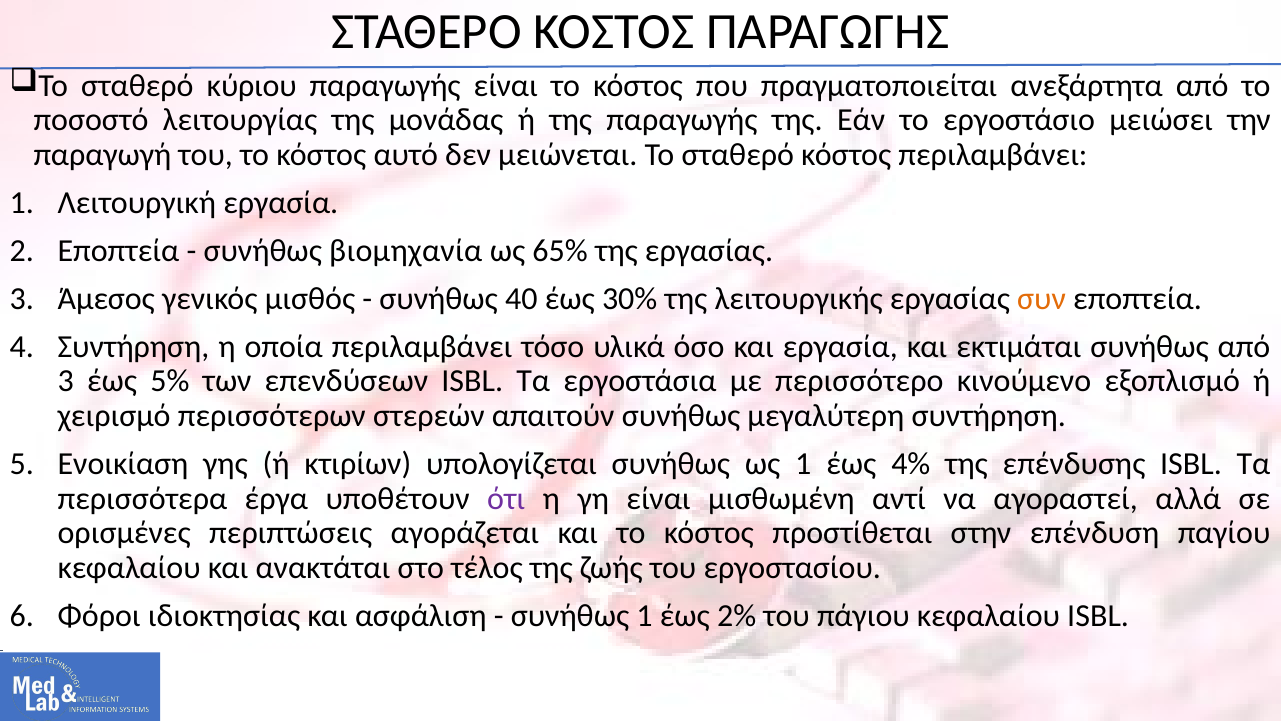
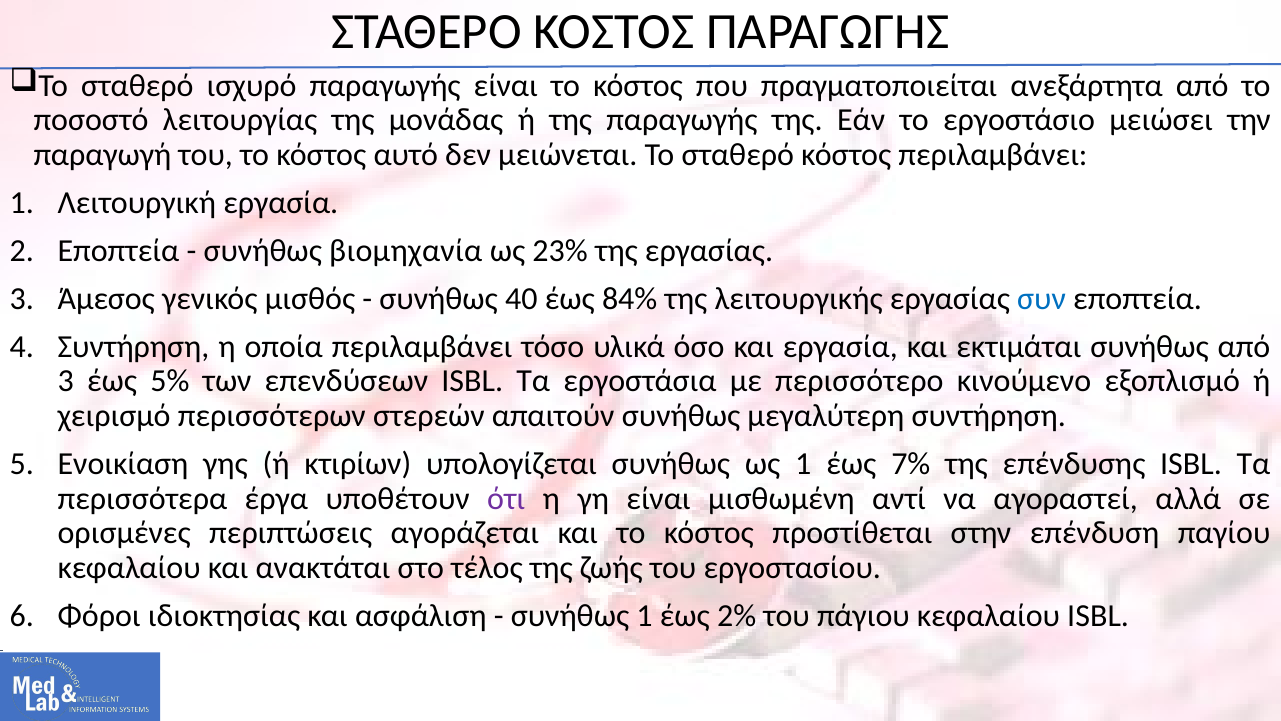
κύριου: κύριου -> ισχυρό
65%: 65% -> 23%
30%: 30% -> 84%
συν colour: orange -> blue
4%: 4% -> 7%
